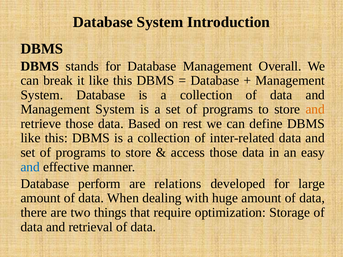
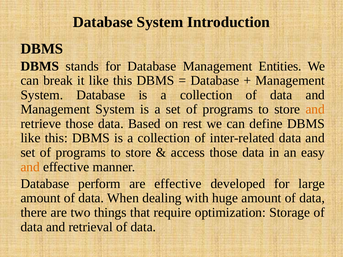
Overall: Overall -> Entities
and at (30, 167) colour: blue -> orange
are relations: relations -> effective
